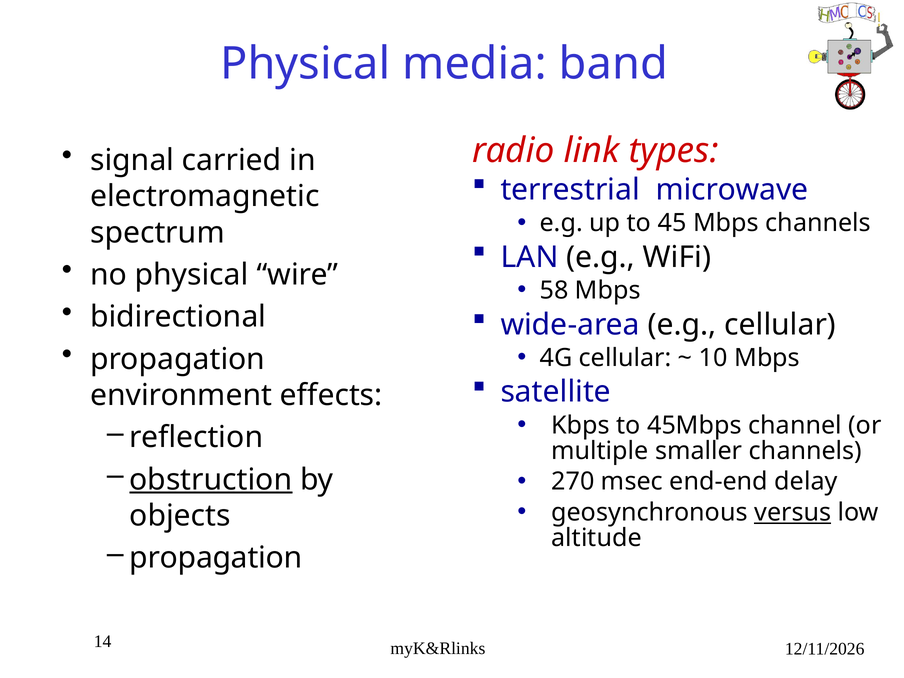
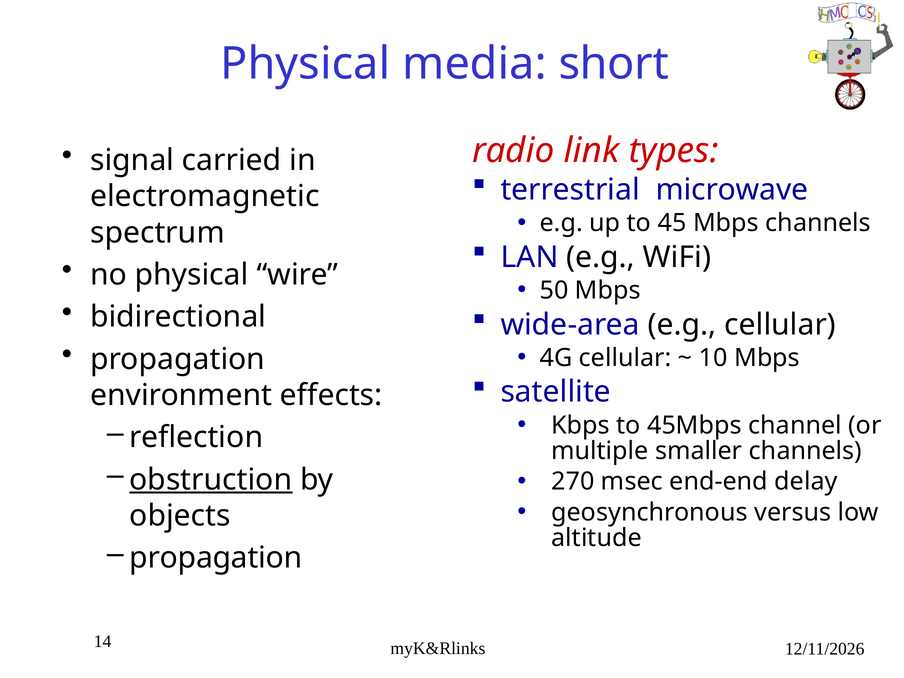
band: band -> short
58: 58 -> 50
versus underline: present -> none
